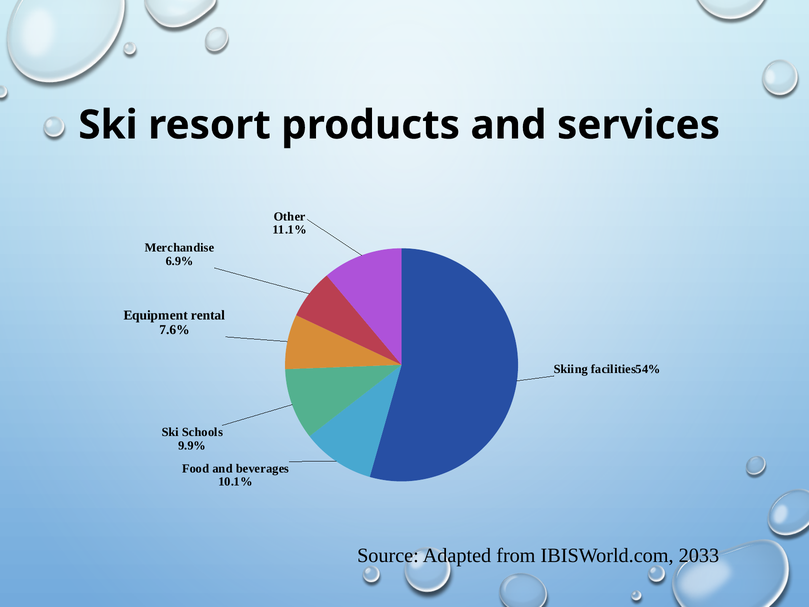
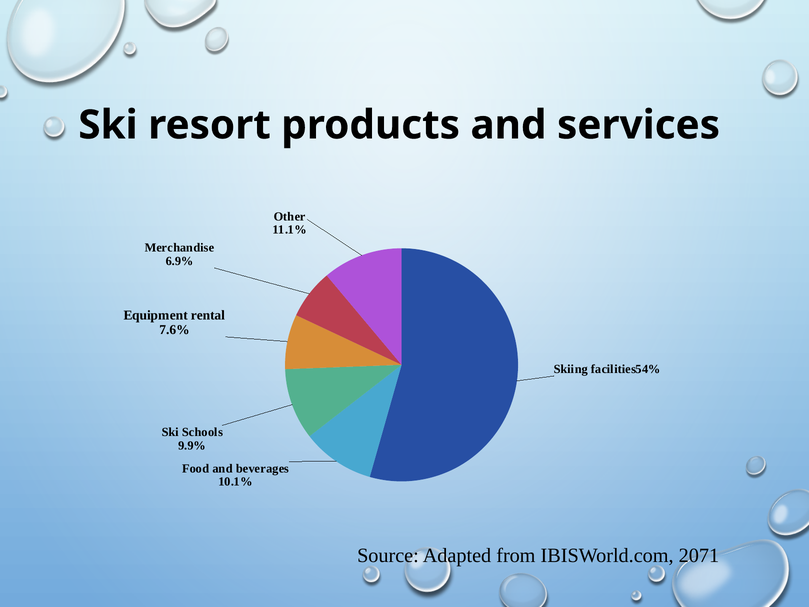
2033: 2033 -> 2071
